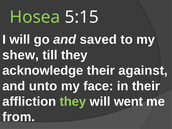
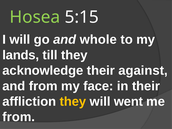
saved: saved -> whole
shew: shew -> lands
and unto: unto -> from
they at (73, 102) colour: light green -> yellow
